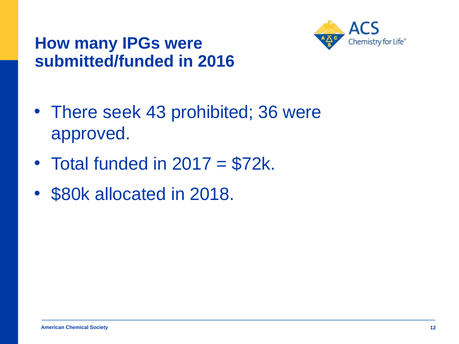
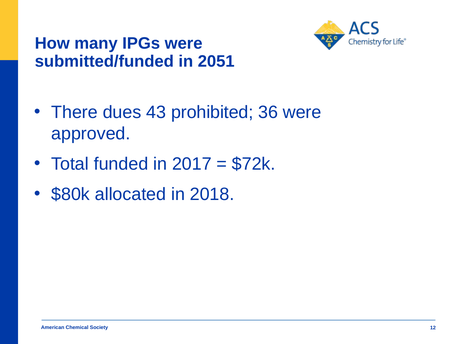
2016: 2016 -> 2051
seek: seek -> dues
